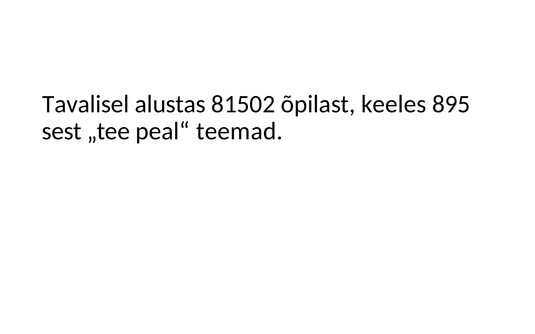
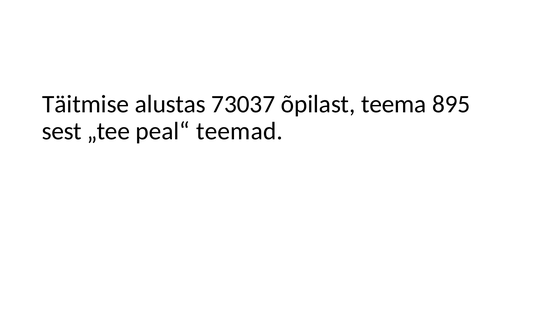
Tavalisel: Tavalisel -> Täitmise
81502: 81502 -> 73037
keeles: keeles -> teema
